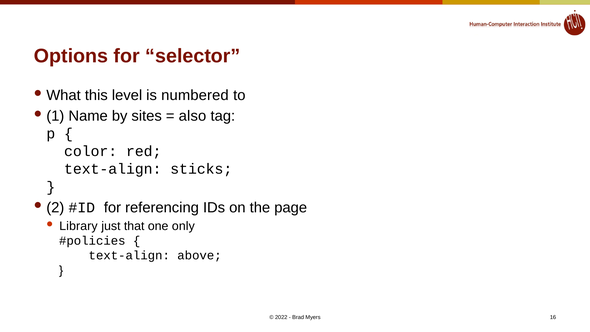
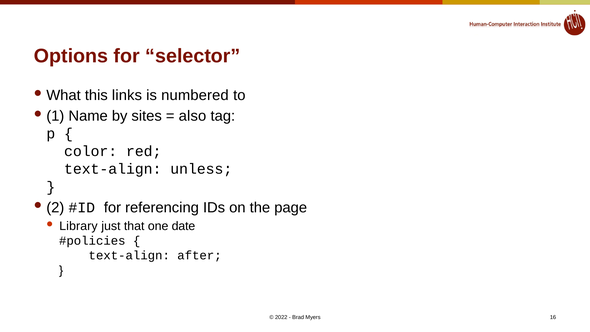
level: level -> links
sticks: sticks -> unless
only: only -> date
above: above -> after
